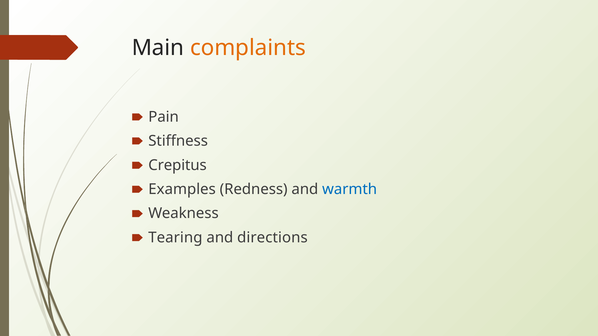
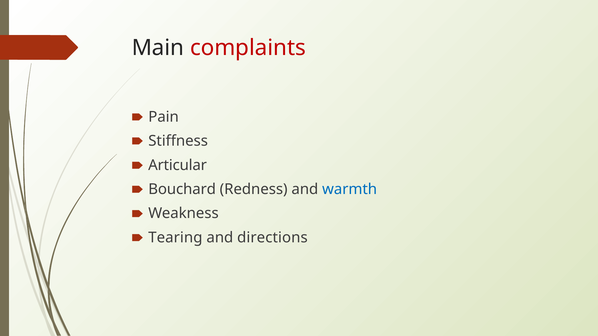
complaints colour: orange -> red
Crepitus: Crepitus -> Articular
Examples: Examples -> Bouchard
